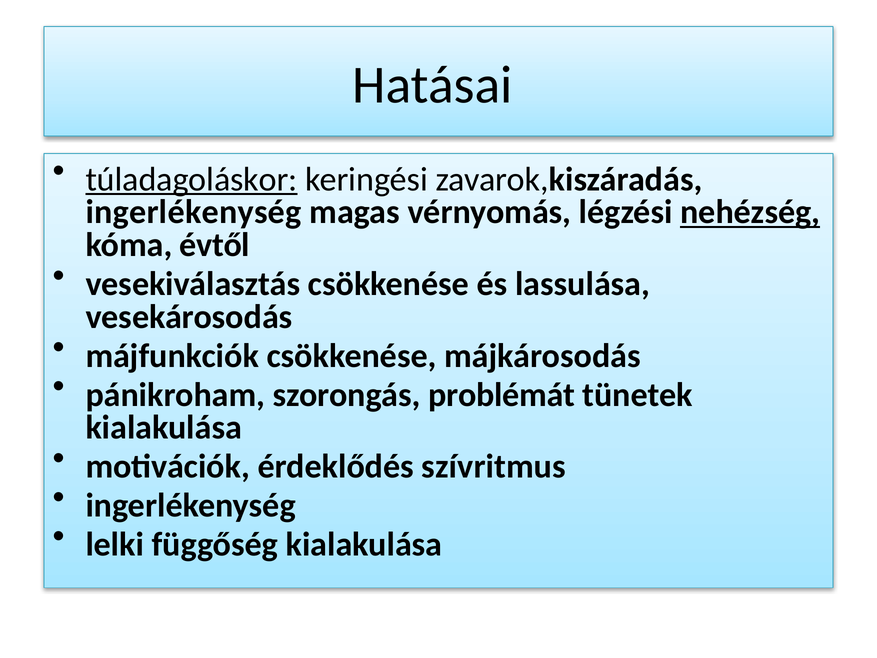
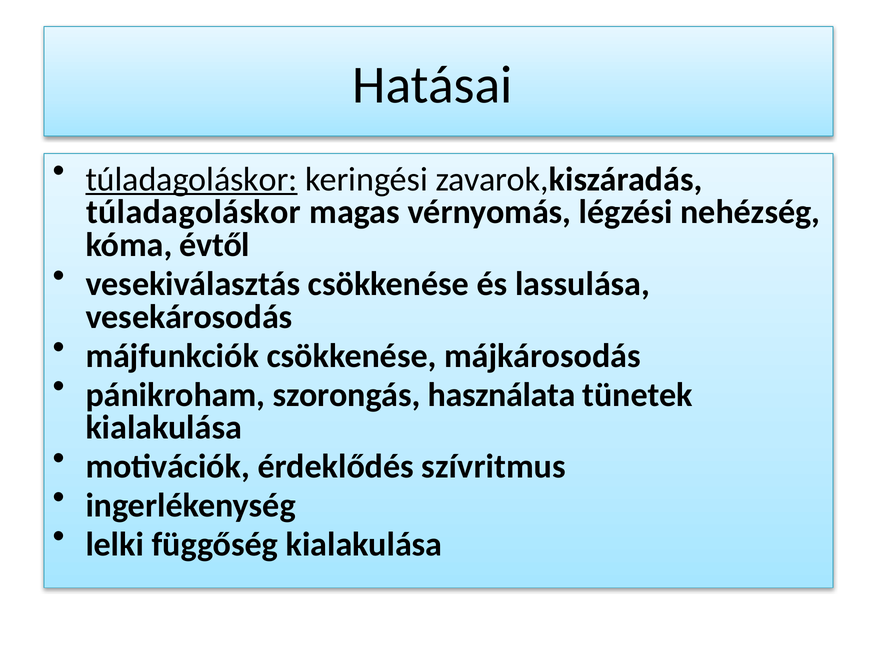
ingerlékenység at (194, 212): ingerlékenység -> túladagoláskor
nehézség underline: present -> none
problémát: problémát -> használata
